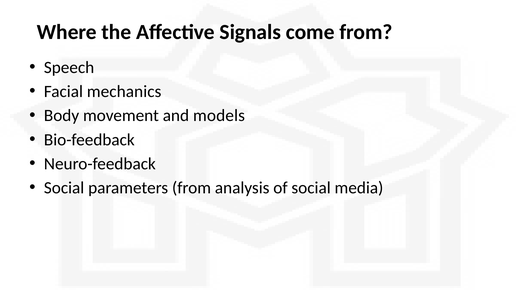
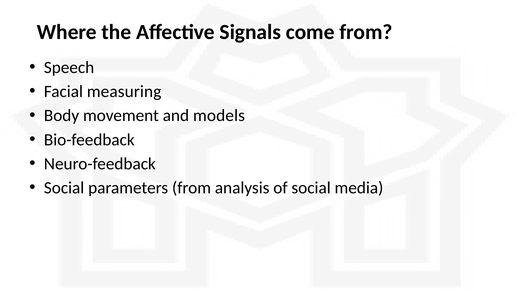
mechanics: mechanics -> measuring
